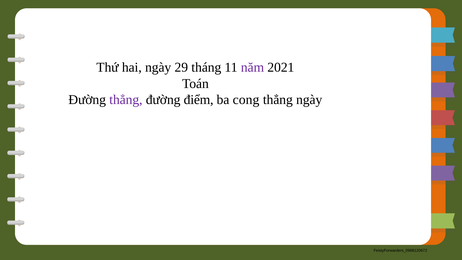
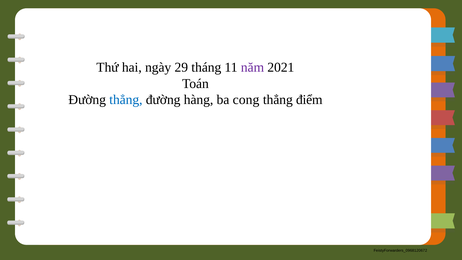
thẳng at (126, 100) colour: purple -> blue
điểm: điểm -> hàng
thẳng ngày: ngày -> điểm
